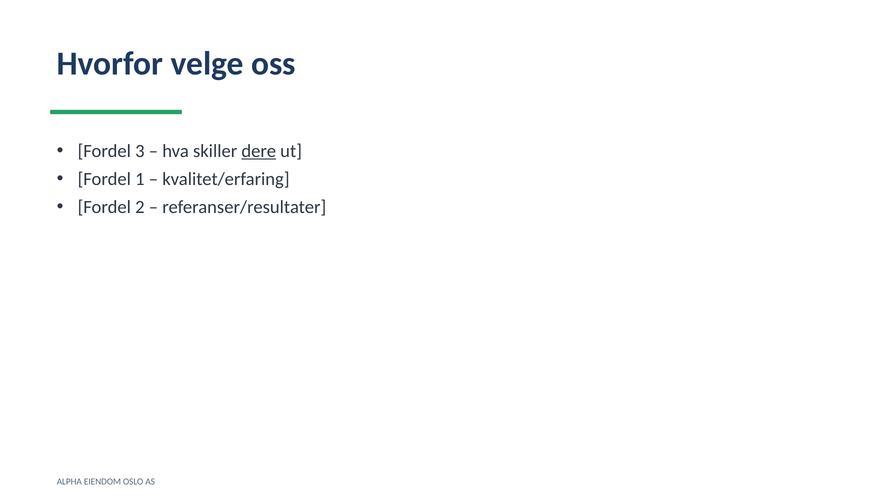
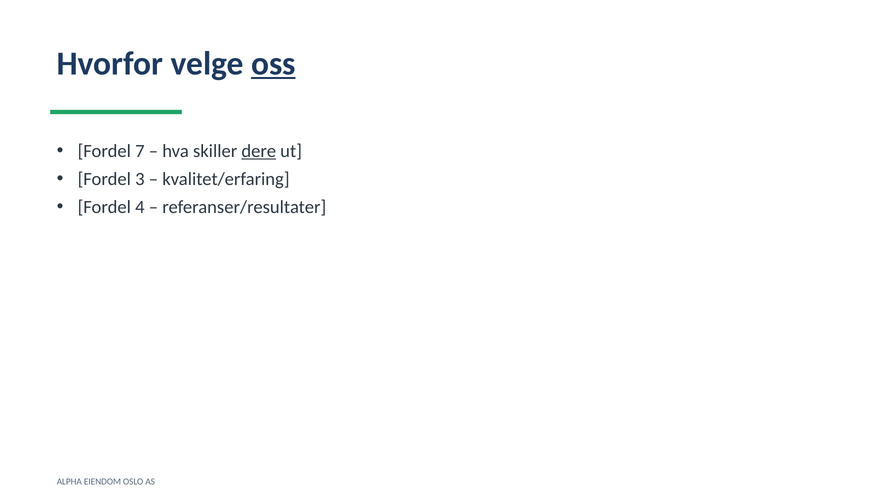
oss underline: none -> present
3: 3 -> 7
1: 1 -> 3
2: 2 -> 4
